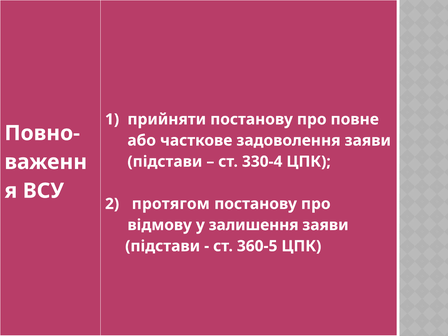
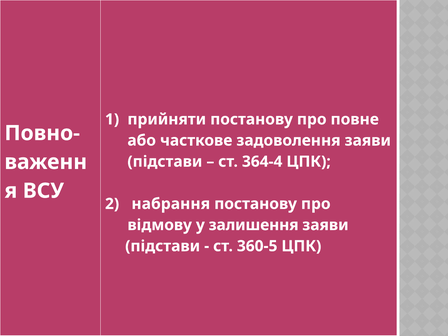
330-4: 330-4 -> 364-4
протягом: протягом -> набрання
